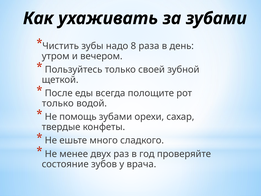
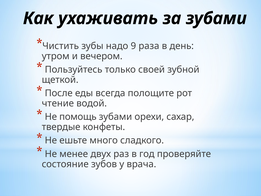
8: 8 -> 9
только at (58, 103): только -> чтение
